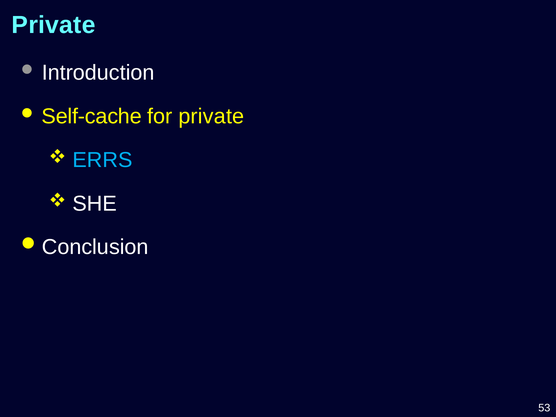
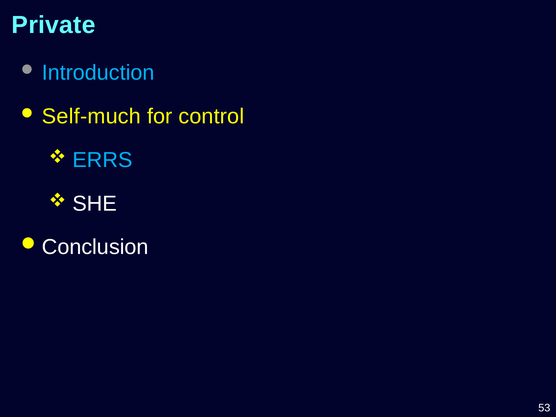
Introduction colour: white -> light blue
Self-cache: Self-cache -> Self-much
for private: private -> control
